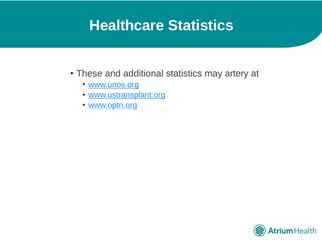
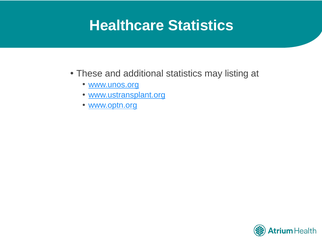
artery: artery -> listing
